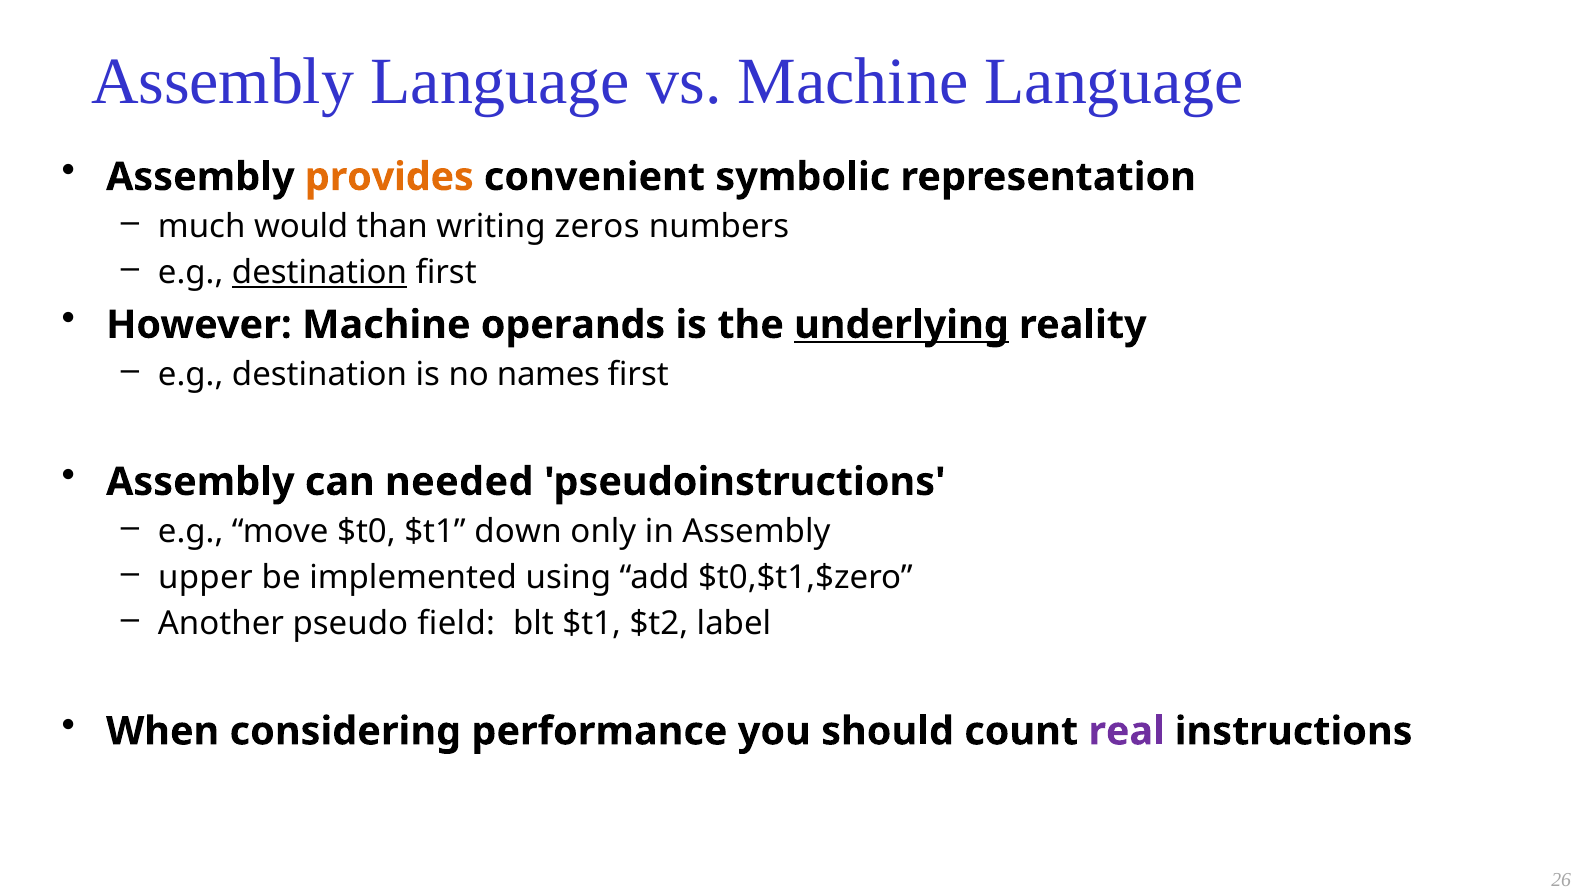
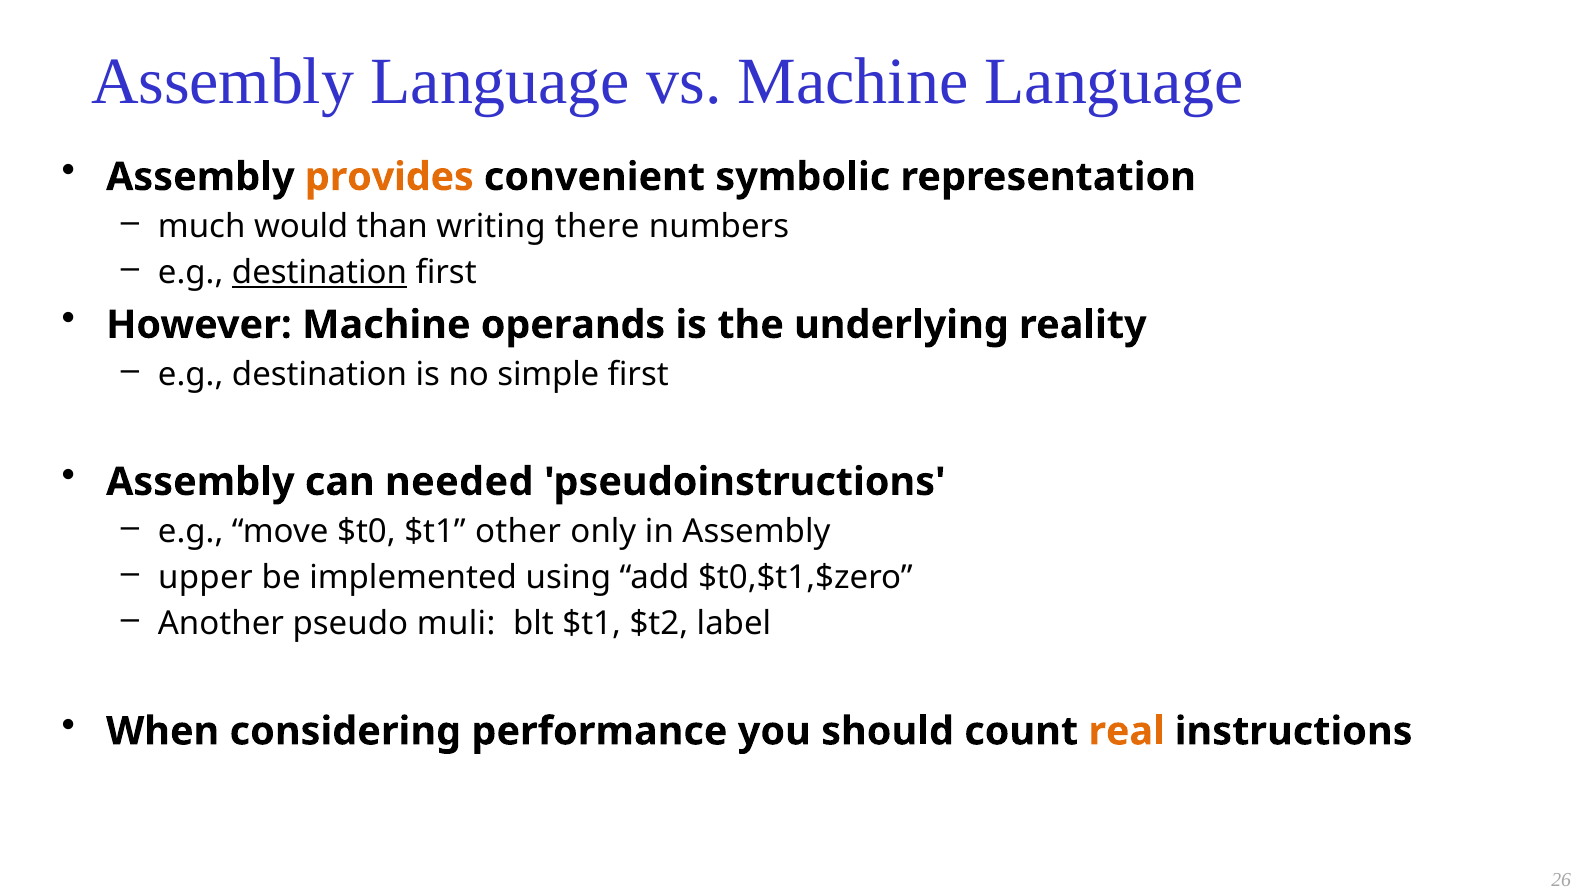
zeros: zeros -> there
underlying underline: present -> none
names: names -> simple
down: down -> other
field: field -> muli
real colour: purple -> orange
